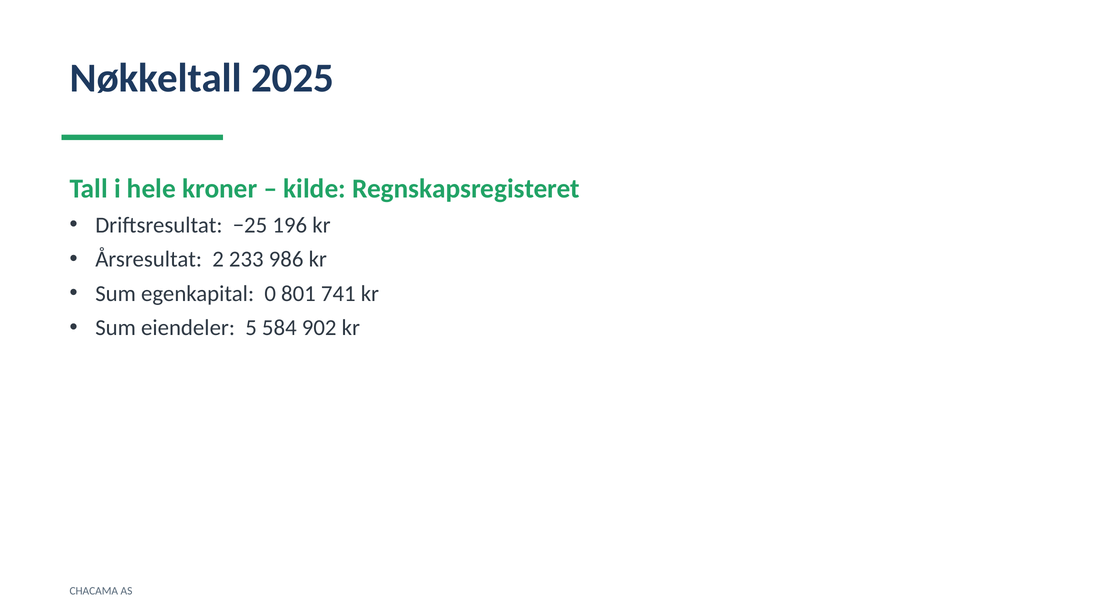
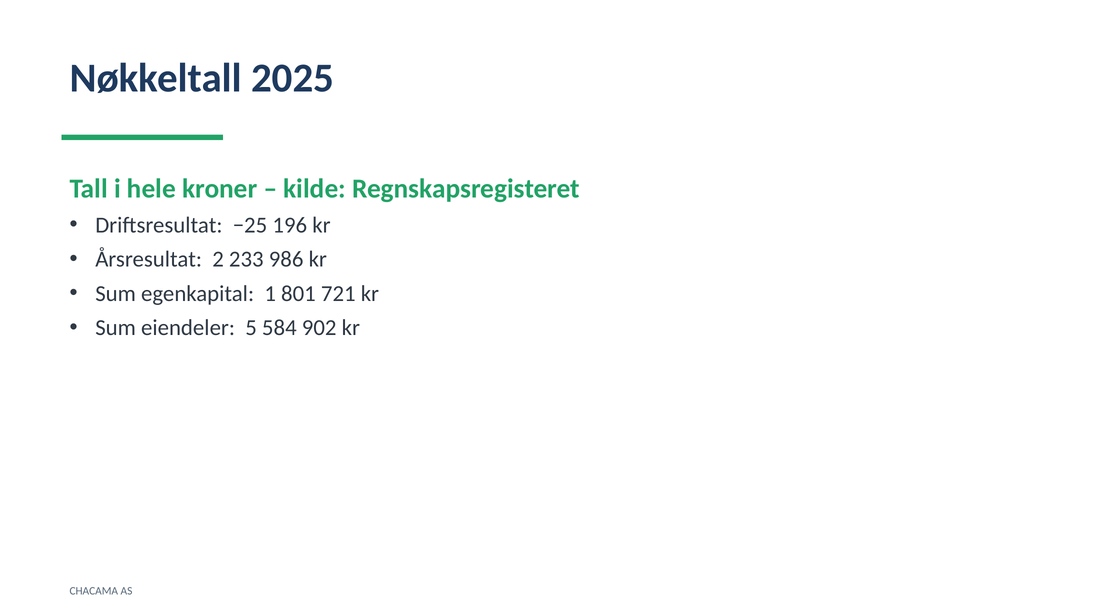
0: 0 -> 1
741: 741 -> 721
